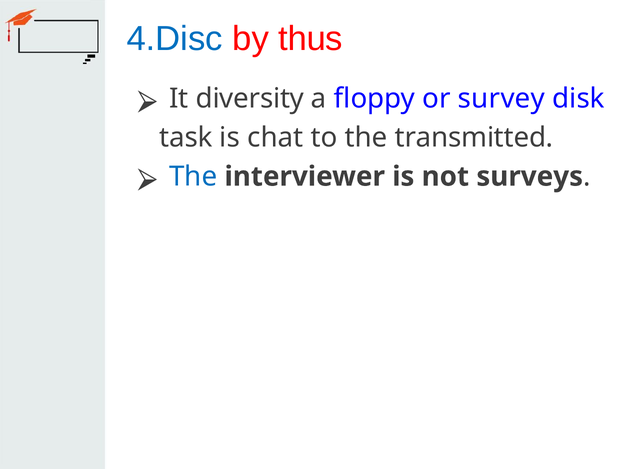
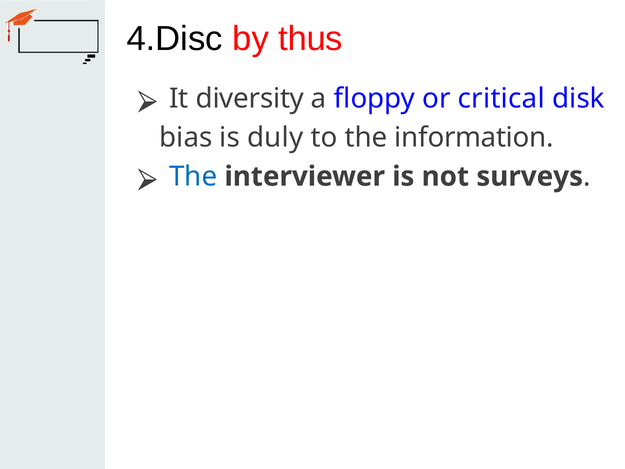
4.Disc colour: blue -> black
survey: survey -> critical
task: task -> bias
chat: chat -> duly
transmitted: transmitted -> information
